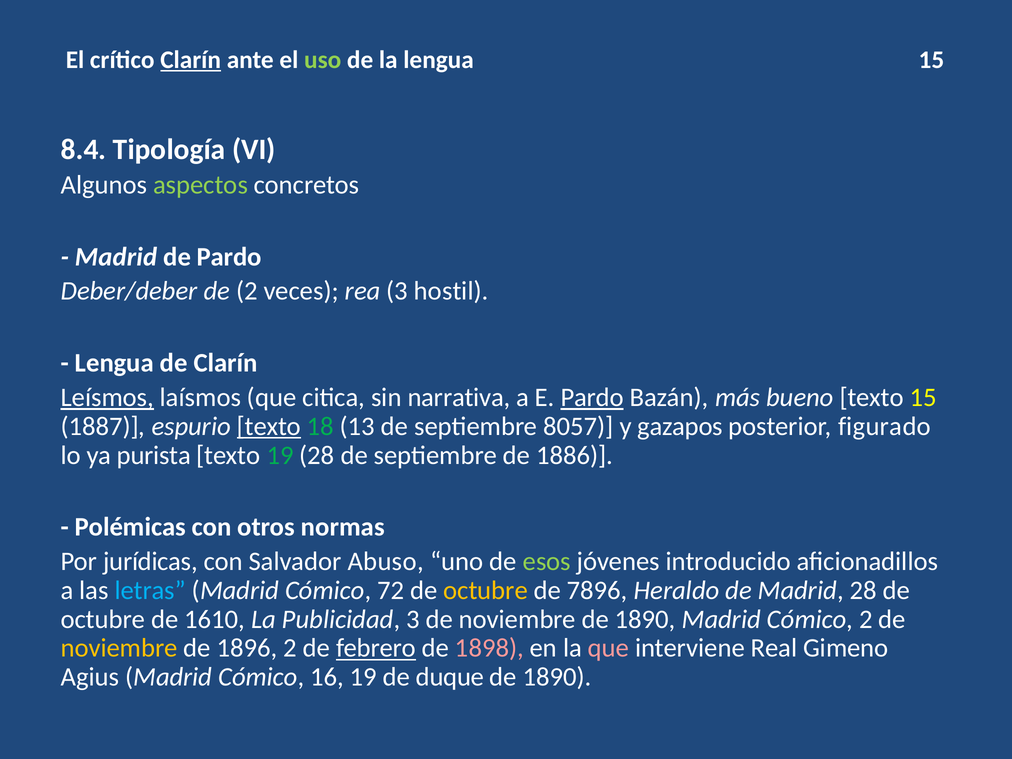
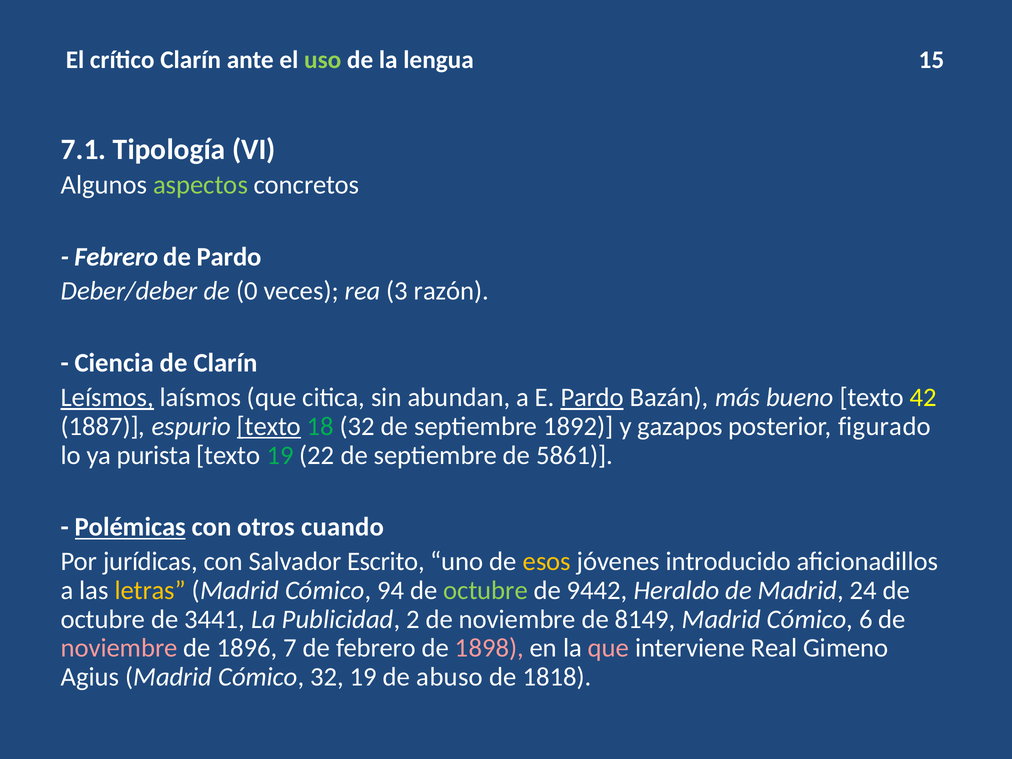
Clarín at (191, 60) underline: present -> none
8.4: 8.4 -> 7.1
Madrid at (116, 257): Madrid -> Febrero
de 2: 2 -> 0
hostil: hostil -> razón
Lengua at (114, 363): Lengua -> Ciencia
narrativa: narrativa -> abundan
texto 15: 15 -> 42
18 13: 13 -> 32
8057: 8057 -> 1892
19 28: 28 -> 22
1886: 1886 -> 5861
Polémicas underline: none -> present
normas: normas -> cuando
Abuso: Abuso -> Escrito
esos colour: light green -> yellow
letras colour: light blue -> yellow
72: 72 -> 94
octubre at (486, 590) colour: yellow -> light green
7896: 7896 -> 9442
Madrid 28: 28 -> 24
1610: 1610 -> 3441
Publicidad 3: 3 -> 2
noviembre de 1890: 1890 -> 8149
Cómico 2: 2 -> 6
noviembre at (119, 648) colour: yellow -> pink
1896 2: 2 -> 7
febrero at (376, 648) underline: present -> none
Cómico 16: 16 -> 32
duque: duque -> abuso
1890 at (557, 677): 1890 -> 1818
